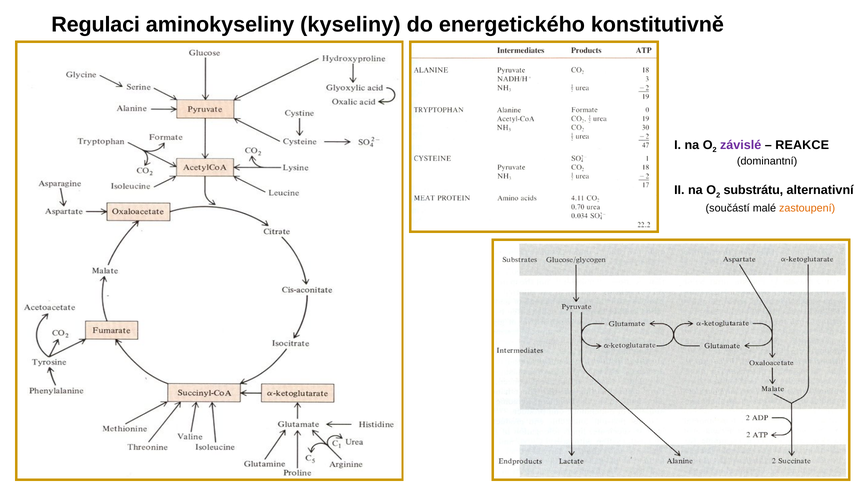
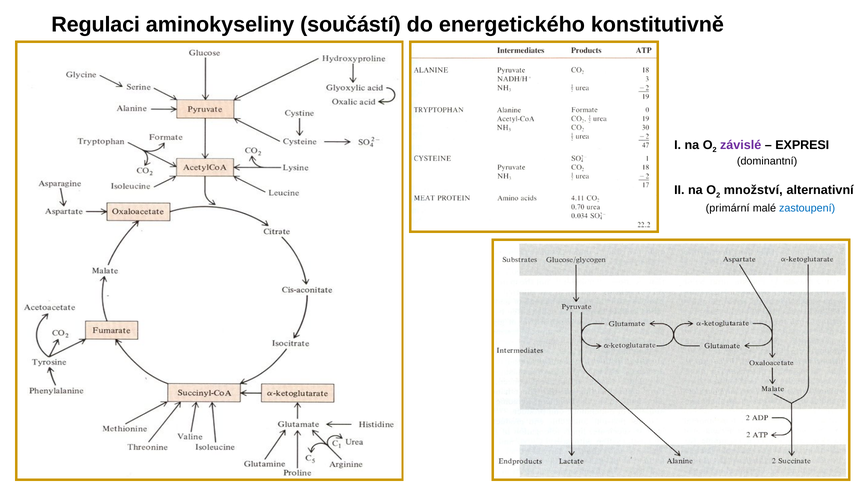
kyseliny: kyseliny -> součástí
REAKCE: REAKCE -> EXPRESI
substrátu: substrátu -> množství
součástí: součástí -> primární
zastoupení colour: orange -> blue
